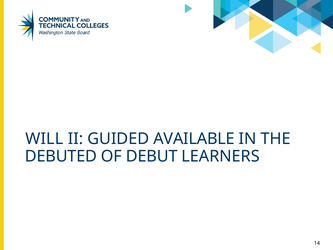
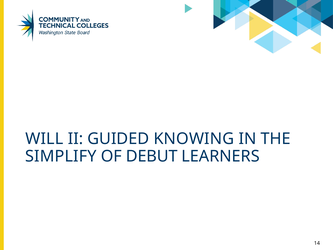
AVAILABLE: AVAILABLE -> KNOWING
DEBUTED: DEBUTED -> SIMPLIFY
